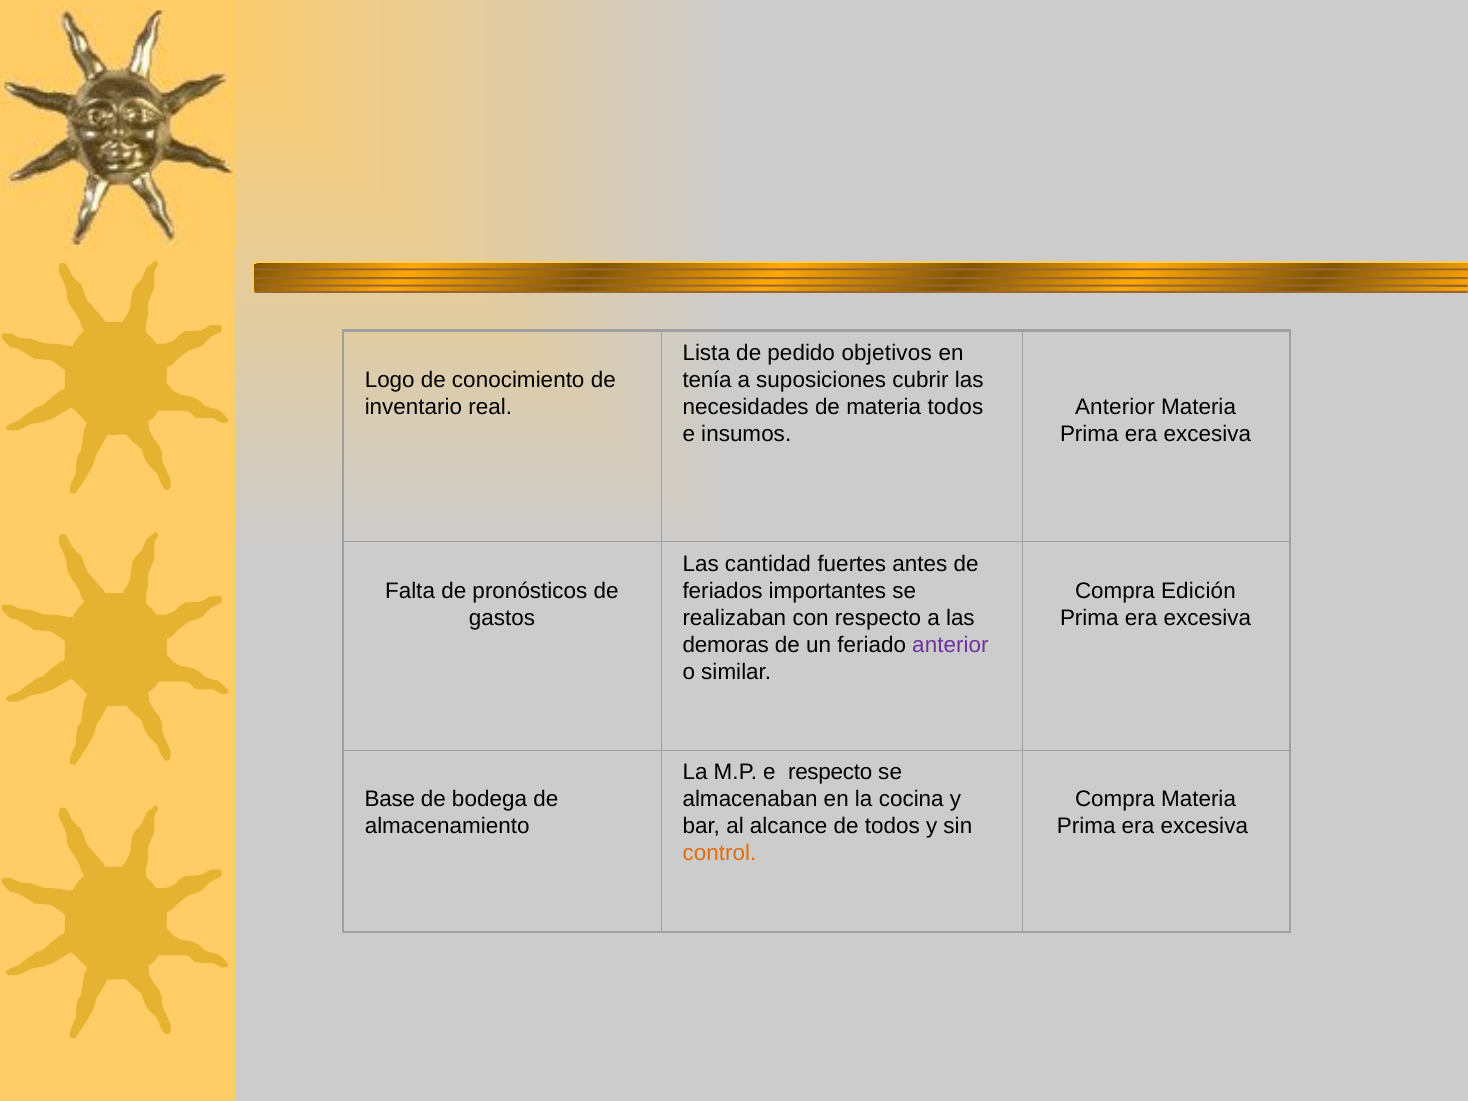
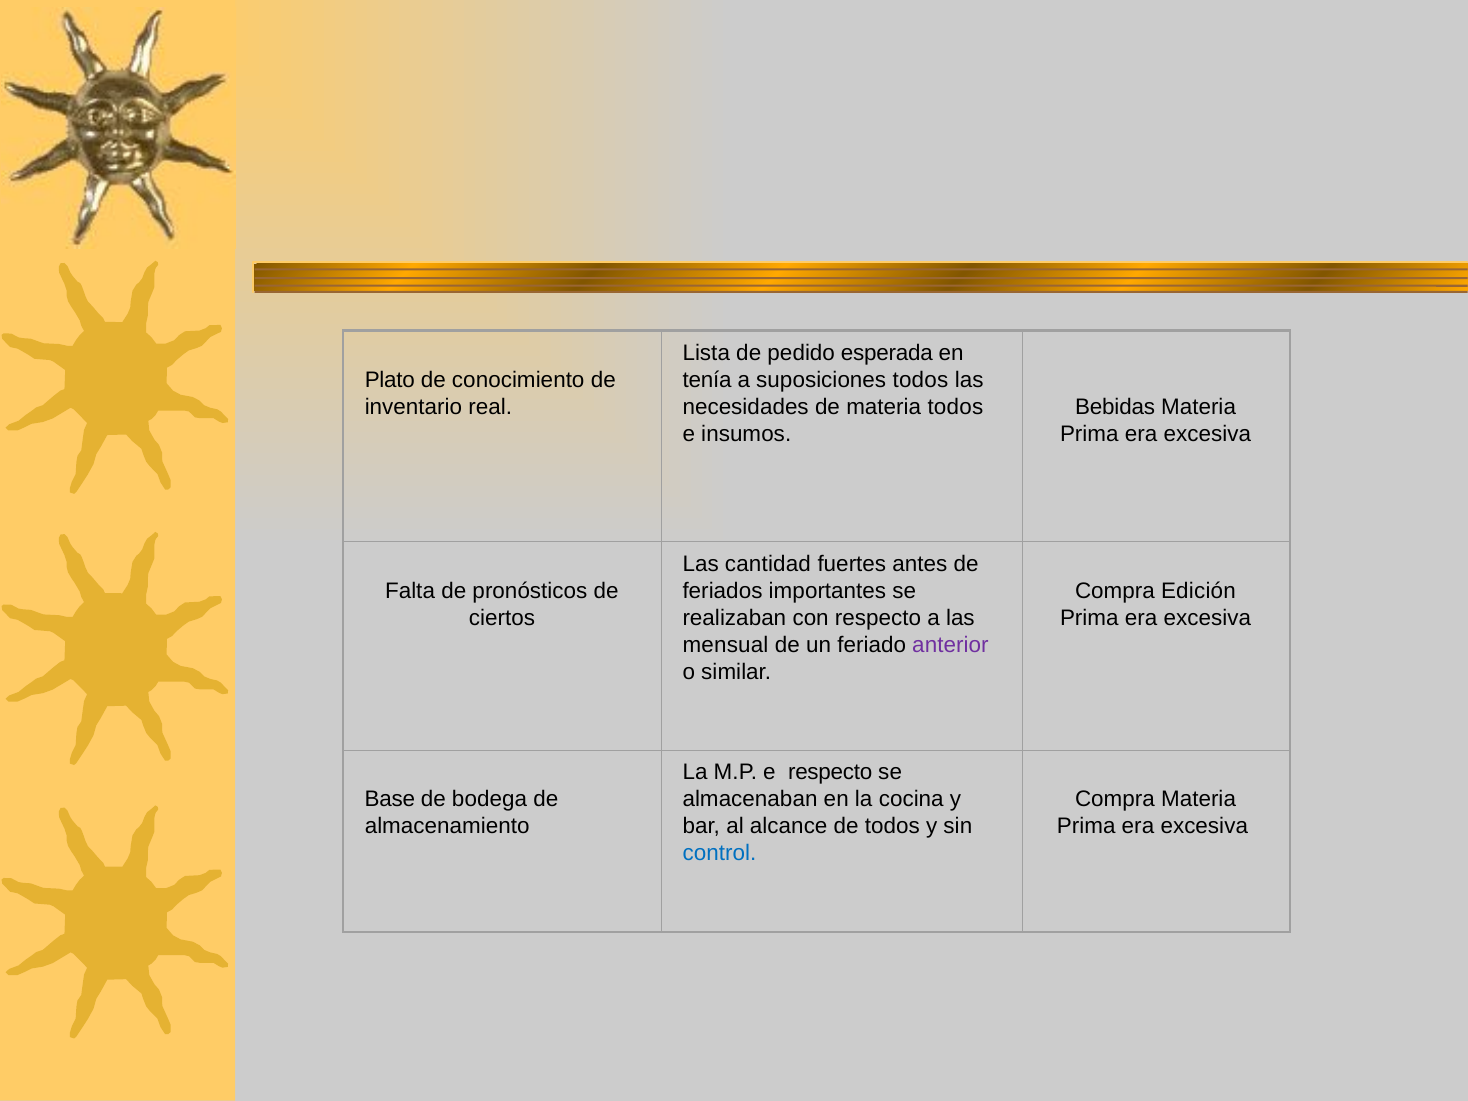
objetivos: objetivos -> esperada
Logo: Logo -> Plato
suposiciones cubrir: cubrir -> todos
Anterior at (1115, 407): Anterior -> Bebidas
gastos: gastos -> ciertos
demoras: demoras -> mensual
control colour: orange -> blue
